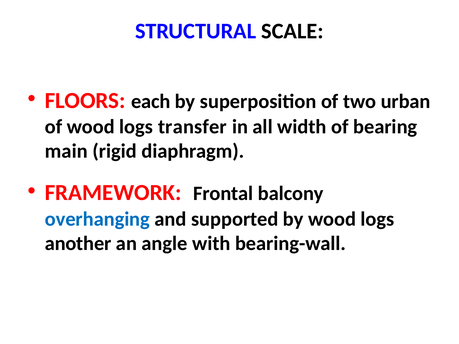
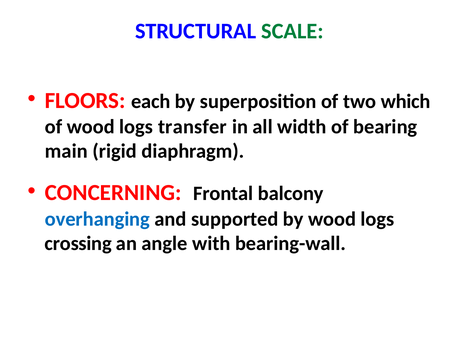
SCALE colour: black -> green
urban: urban -> which
FRAMEWORK: FRAMEWORK -> CONCERNING
another: another -> crossing
